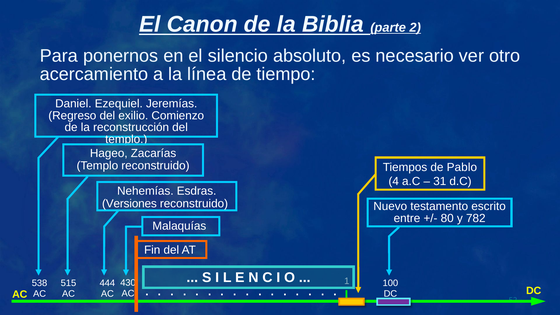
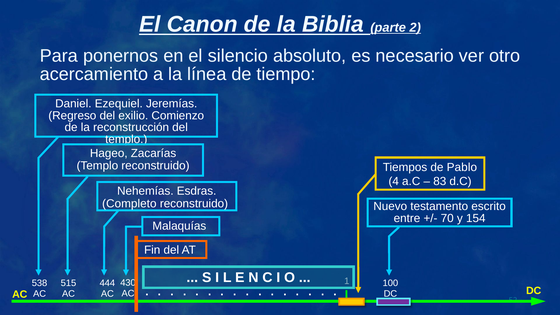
31: 31 -> 83
Versiones: Versiones -> Completo
80: 80 -> 70
782: 782 -> 154
